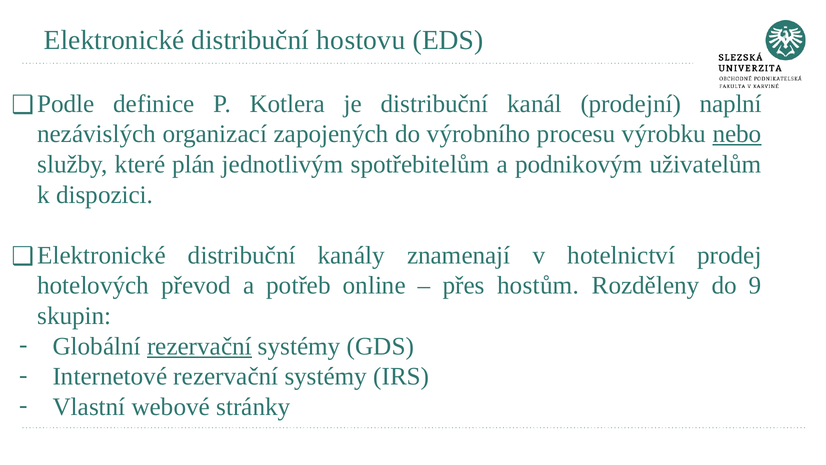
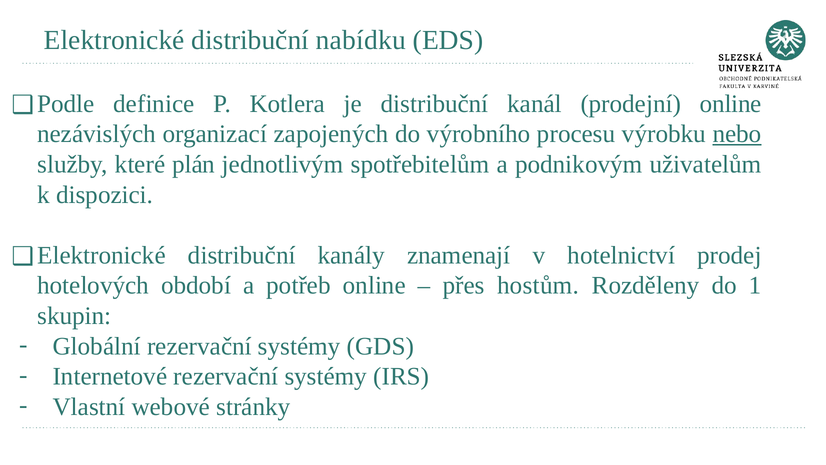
hostovu: hostovu -> nabídku
prodejní naplní: naplní -> online
převod: převod -> období
9: 9 -> 1
rezervační at (199, 346) underline: present -> none
